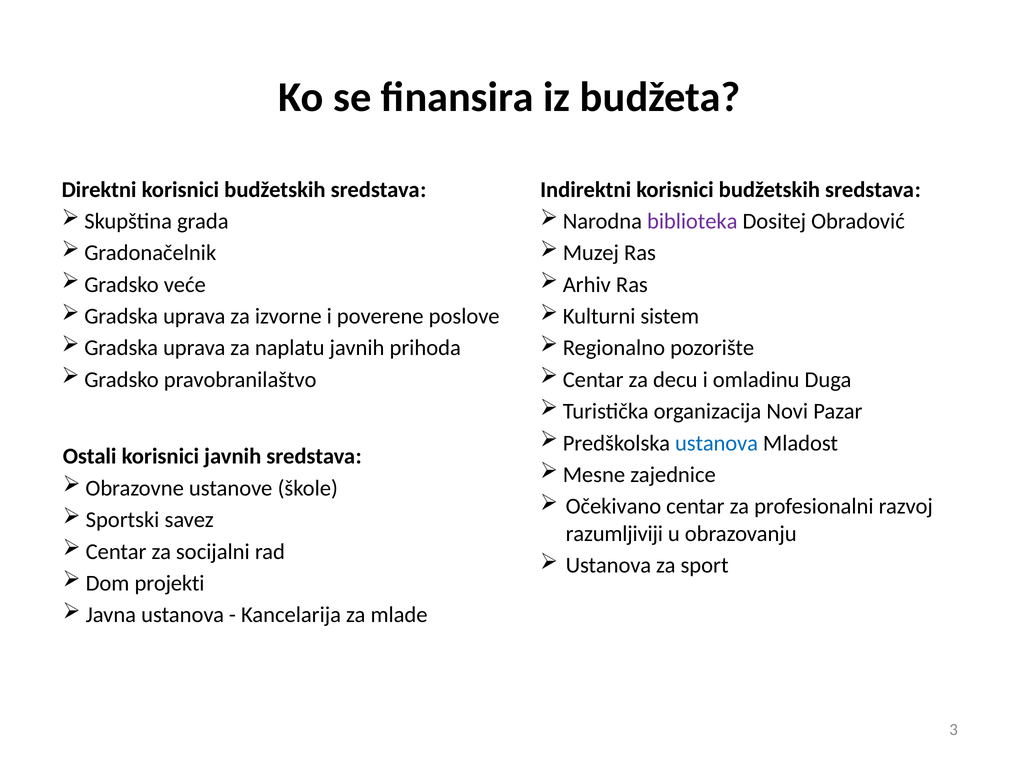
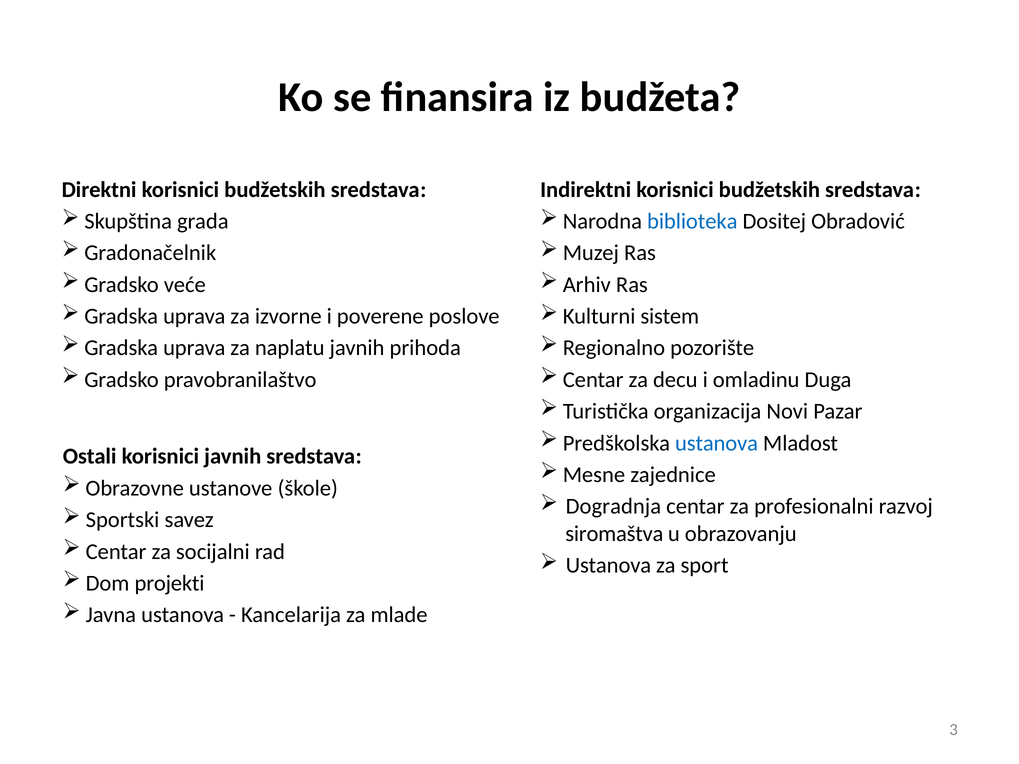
biblioteka colour: purple -> blue
Očekivano: Očekivano -> Dogradnja
razumljiviji: razumljiviji -> siromaštva
